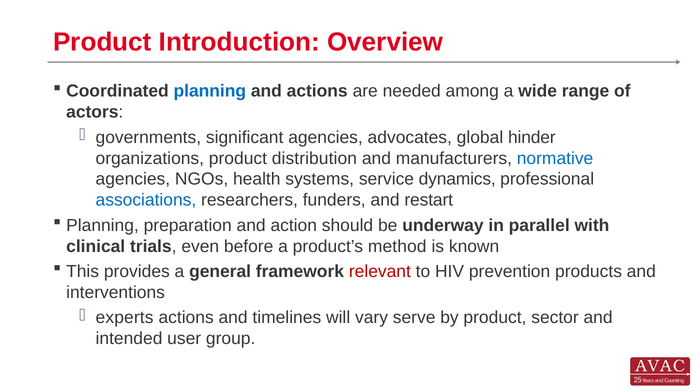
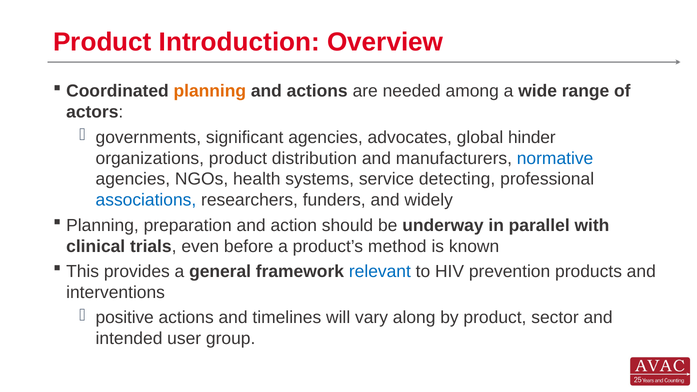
planning at (210, 91) colour: blue -> orange
dynamics: dynamics -> detecting
restart: restart -> widely
relevant colour: red -> blue
experts: experts -> positive
serve: serve -> along
